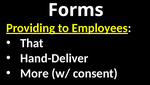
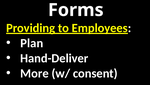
That: That -> Plan
